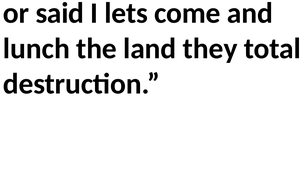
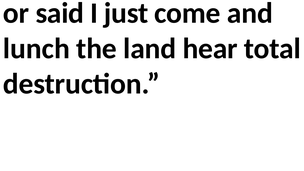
lets: lets -> just
they: they -> hear
